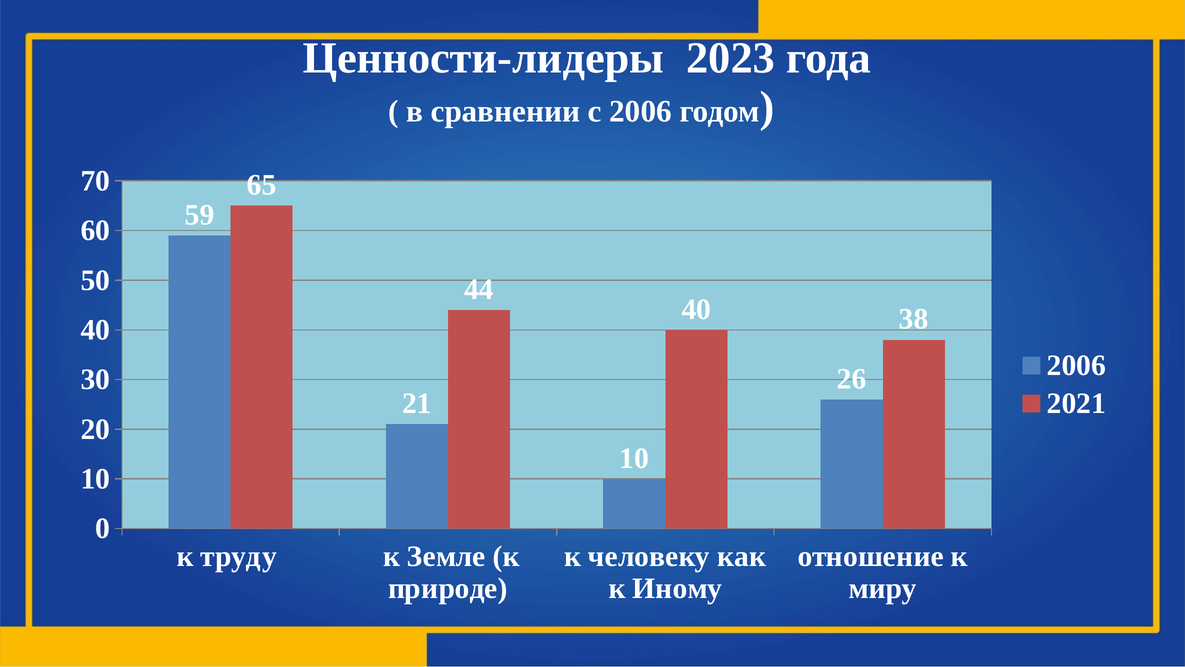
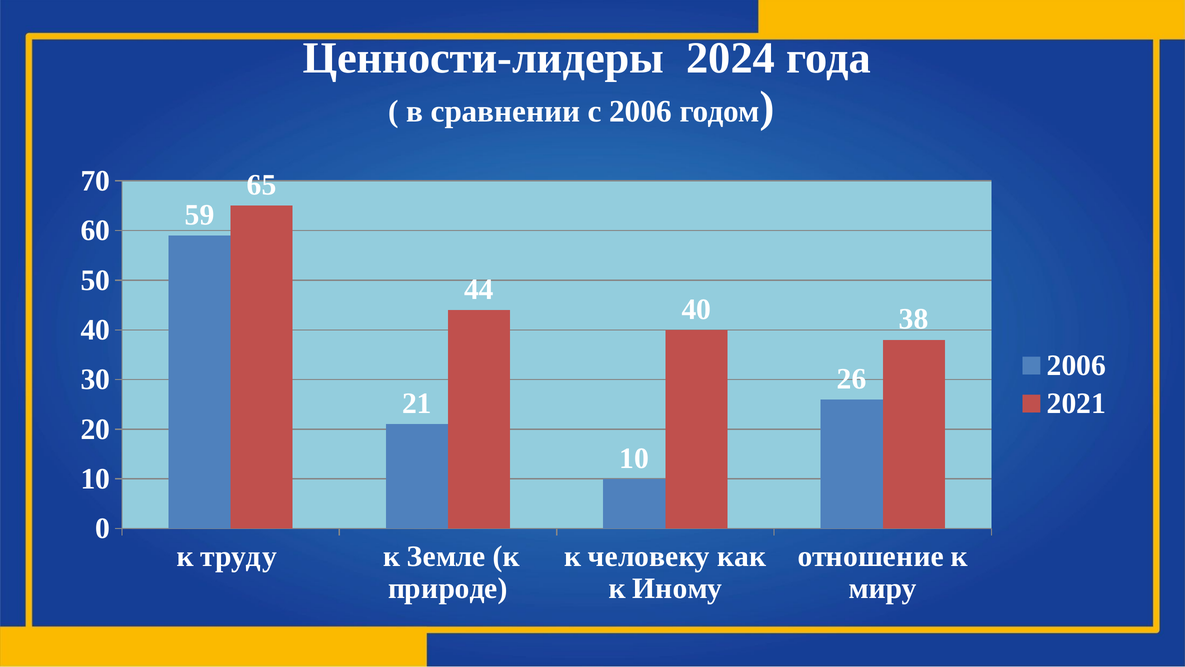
2023: 2023 -> 2024
